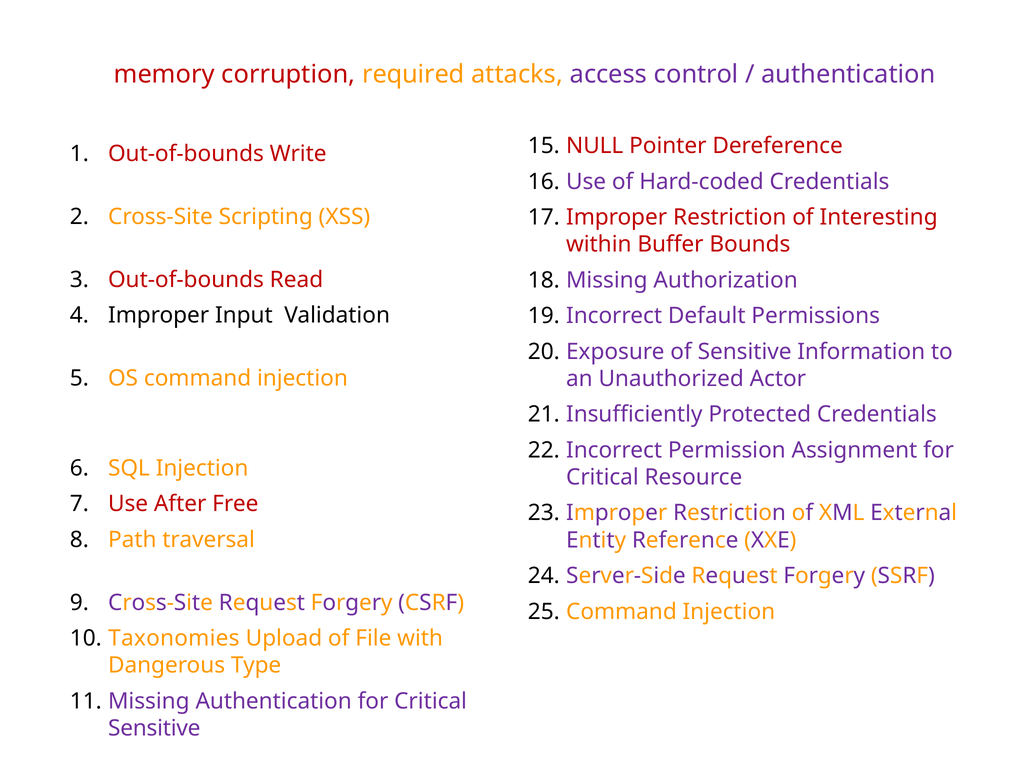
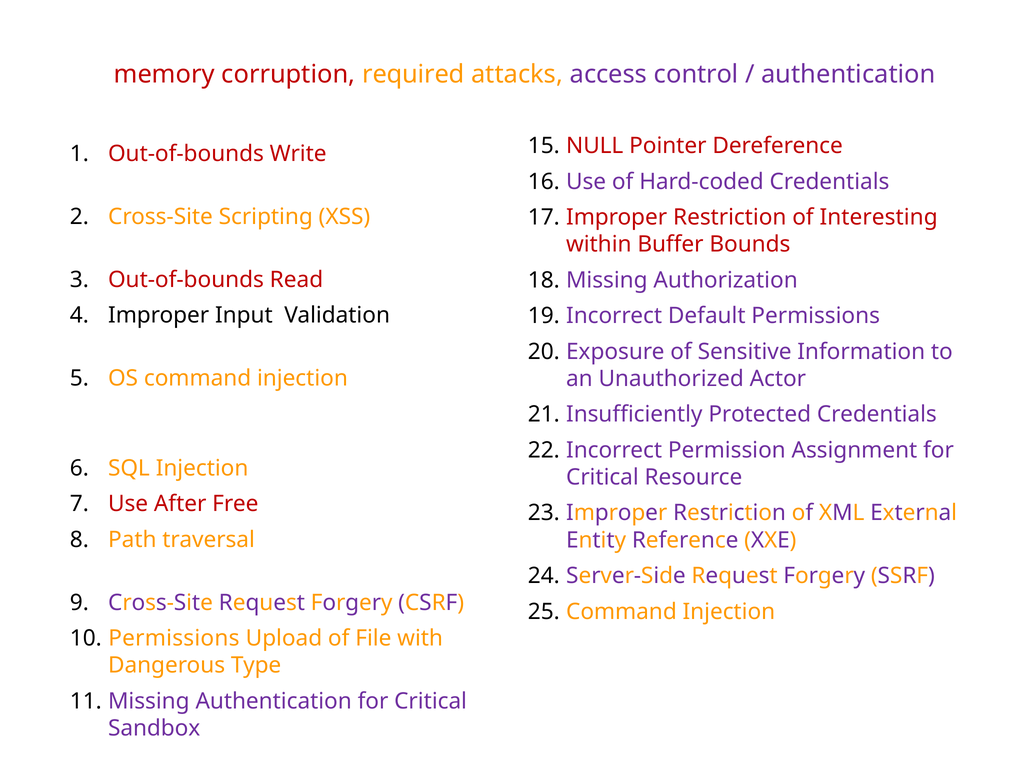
Taxonomies at (174, 638): Taxonomies -> Permissions
Sensitive at (154, 728): Sensitive -> Sandbox
